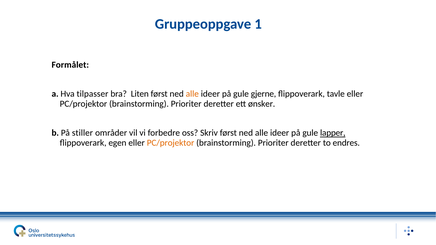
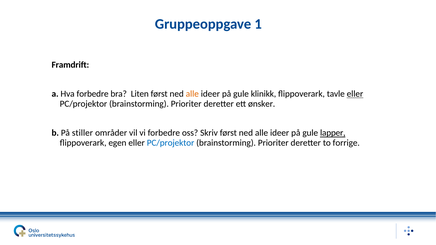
Formålet: Formålet -> Framdrift
Hva tilpasser: tilpasser -> forbedre
gjerne: gjerne -> klinikk
eller at (355, 94) underline: none -> present
PC/projektor at (171, 143) colour: orange -> blue
endres: endres -> forrige
